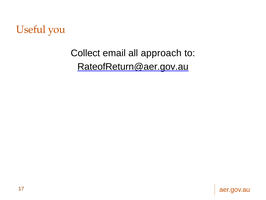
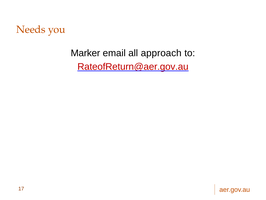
Useful: Useful -> Needs
Collect: Collect -> Marker
RateofReturn@aer.gov.au colour: black -> red
